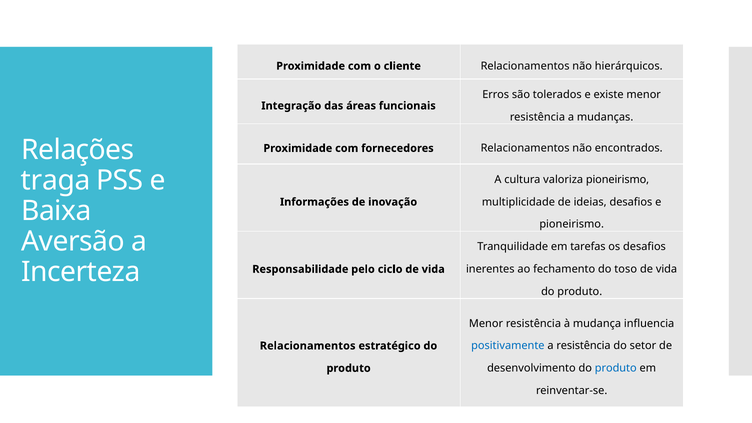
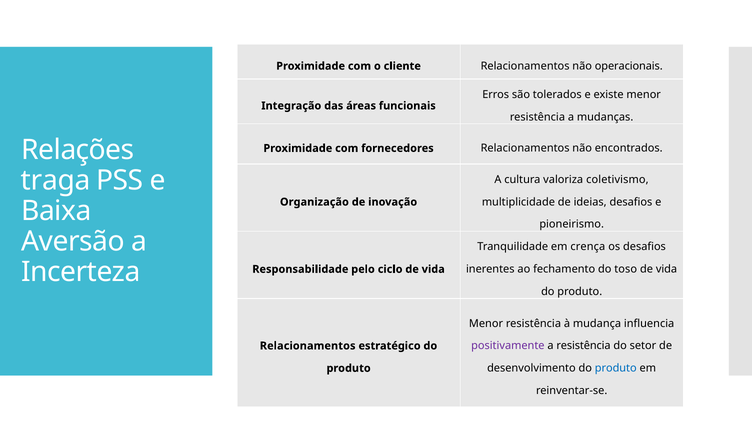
hierárquicos: hierárquicos -> operacionais
valoriza pioneirismo: pioneirismo -> coletivismo
Informações: Informações -> Organização
tarefas: tarefas -> crença
positivamente colour: blue -> purple
